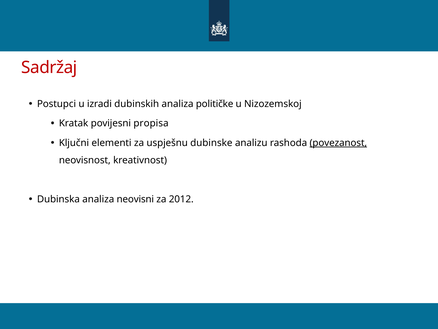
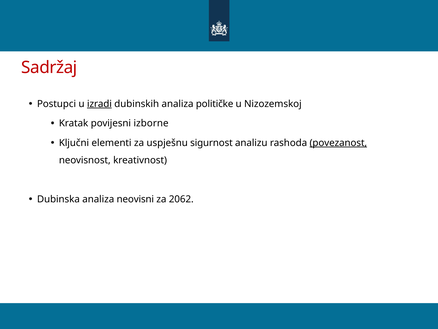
izradi underline: none -> present
propisa: propisa -> izborne
dubinske: dubinske -> sigurnost
2012: 2012 -> 2062
